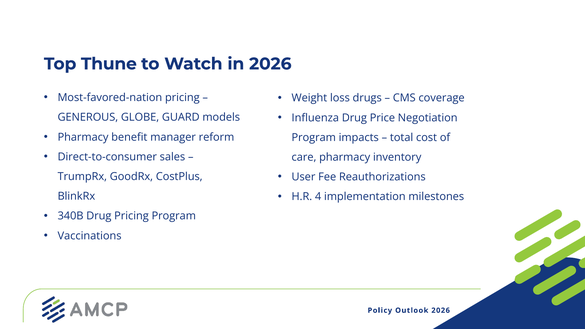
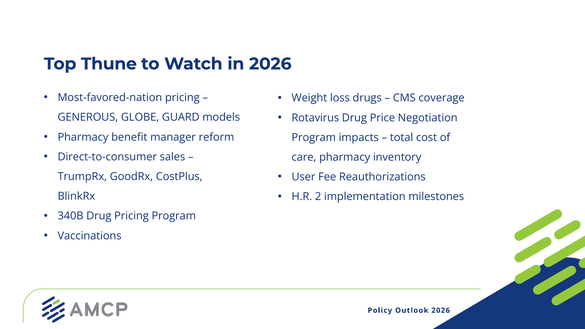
Influenza: Influenza -> Rotavirus
4: 4 -> 2
